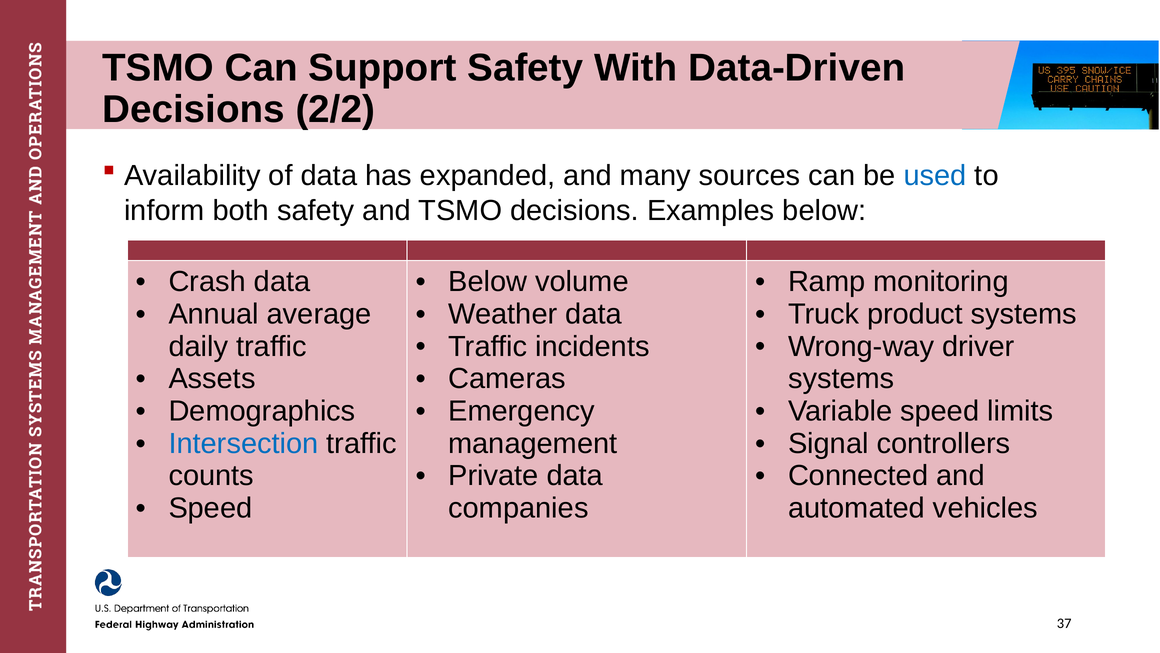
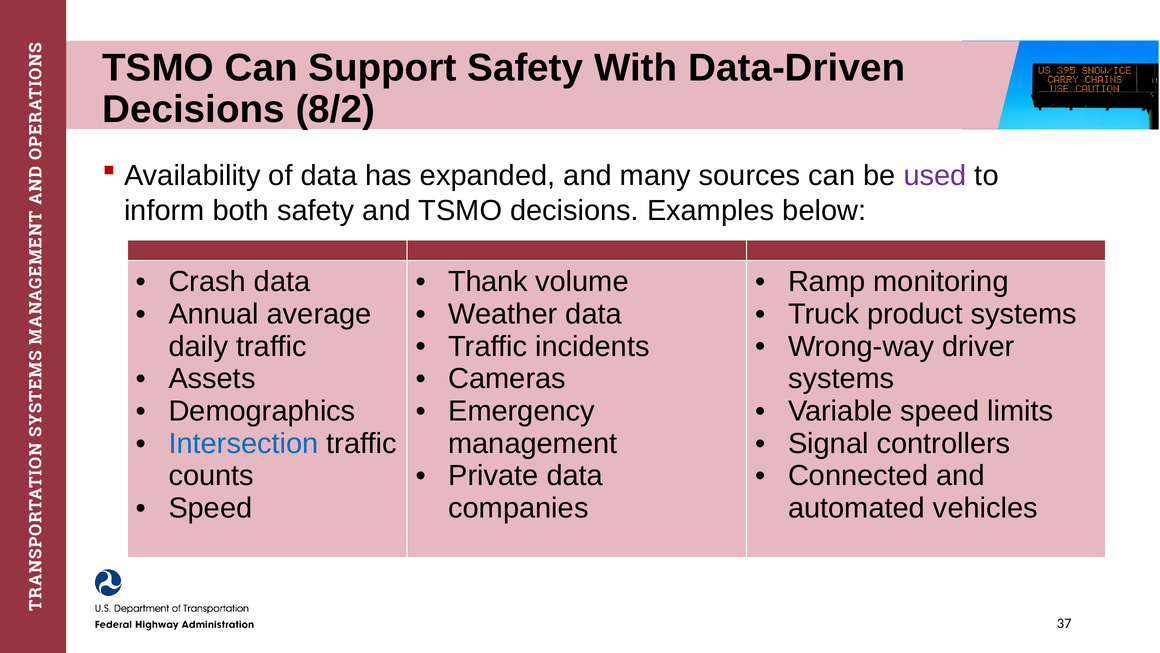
2/2: 2/2 -> 8/2
used colour: blue -> purple
Below at (488, 281): Below -> Thank
